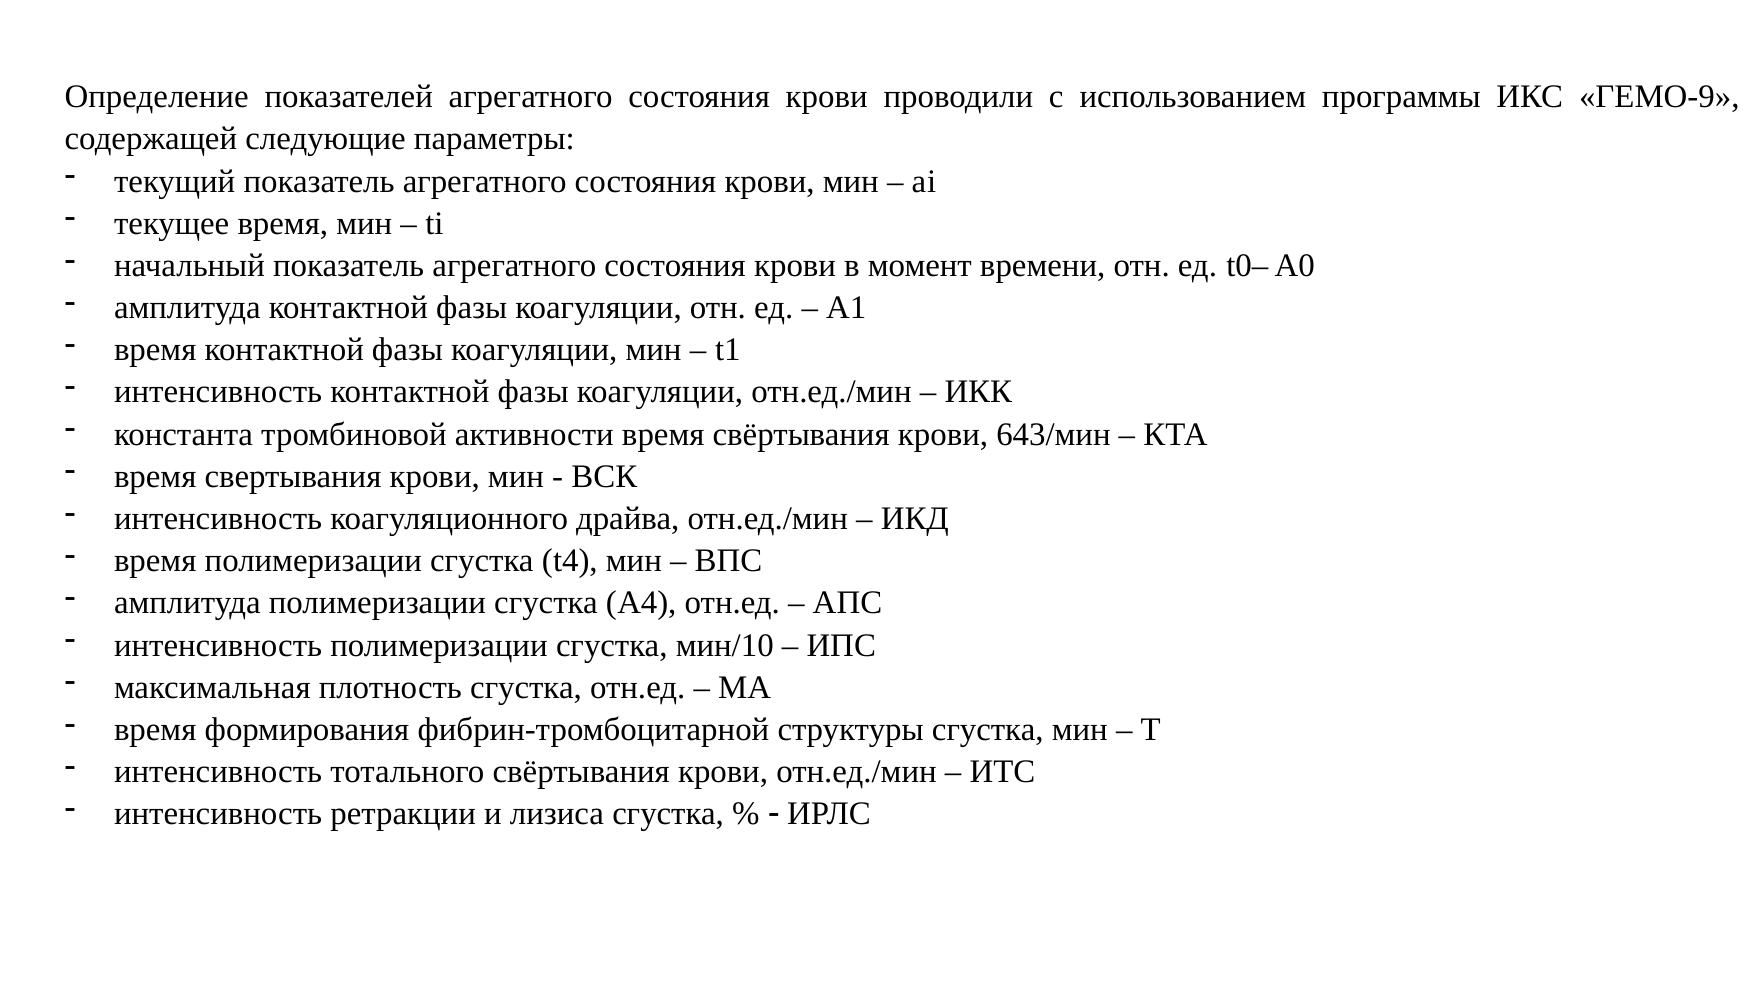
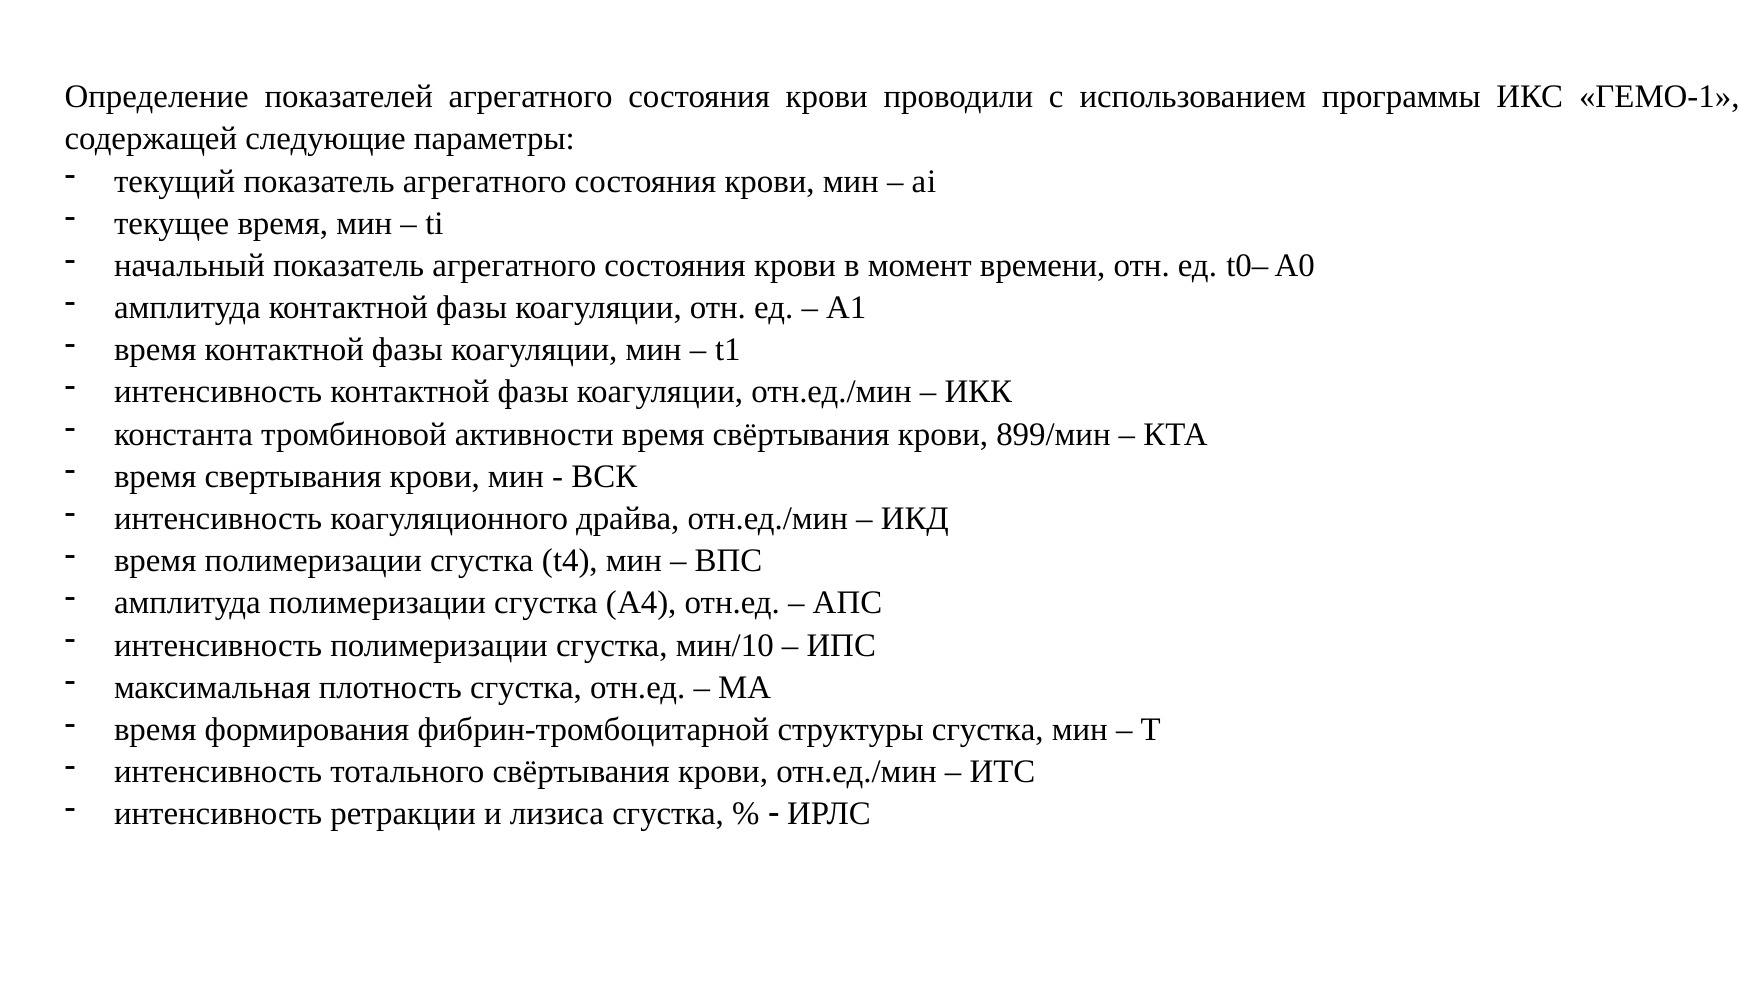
ГЕМО-9: ГЕМО-9 -> ГЕМО-1
643/мин: 643/мин -> 899/мин
